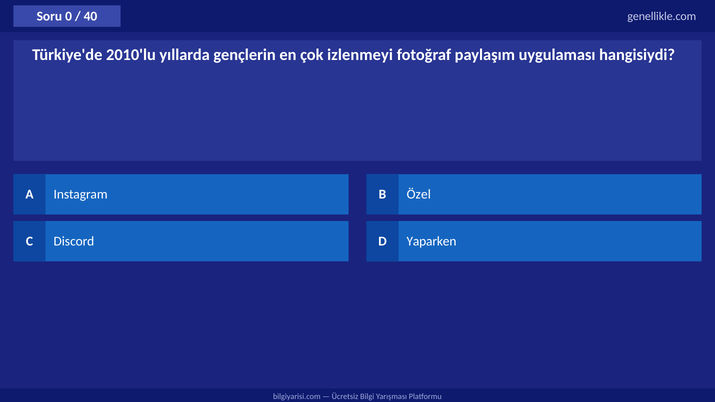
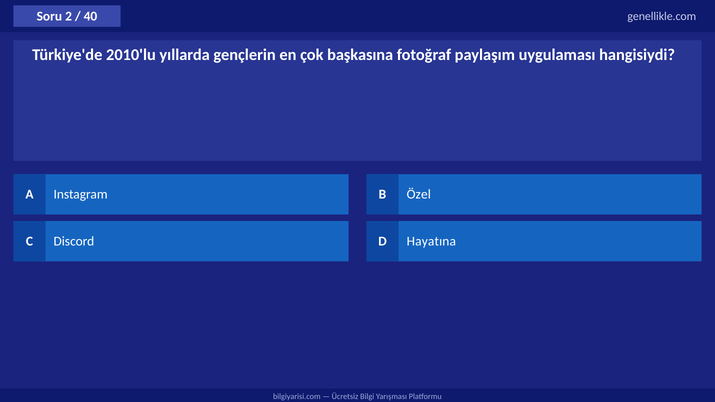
0: 0 -> 2
izlenmeyi: izlenmeyi -> başkasına
Yaparken: Yaparken -> Hayatına
